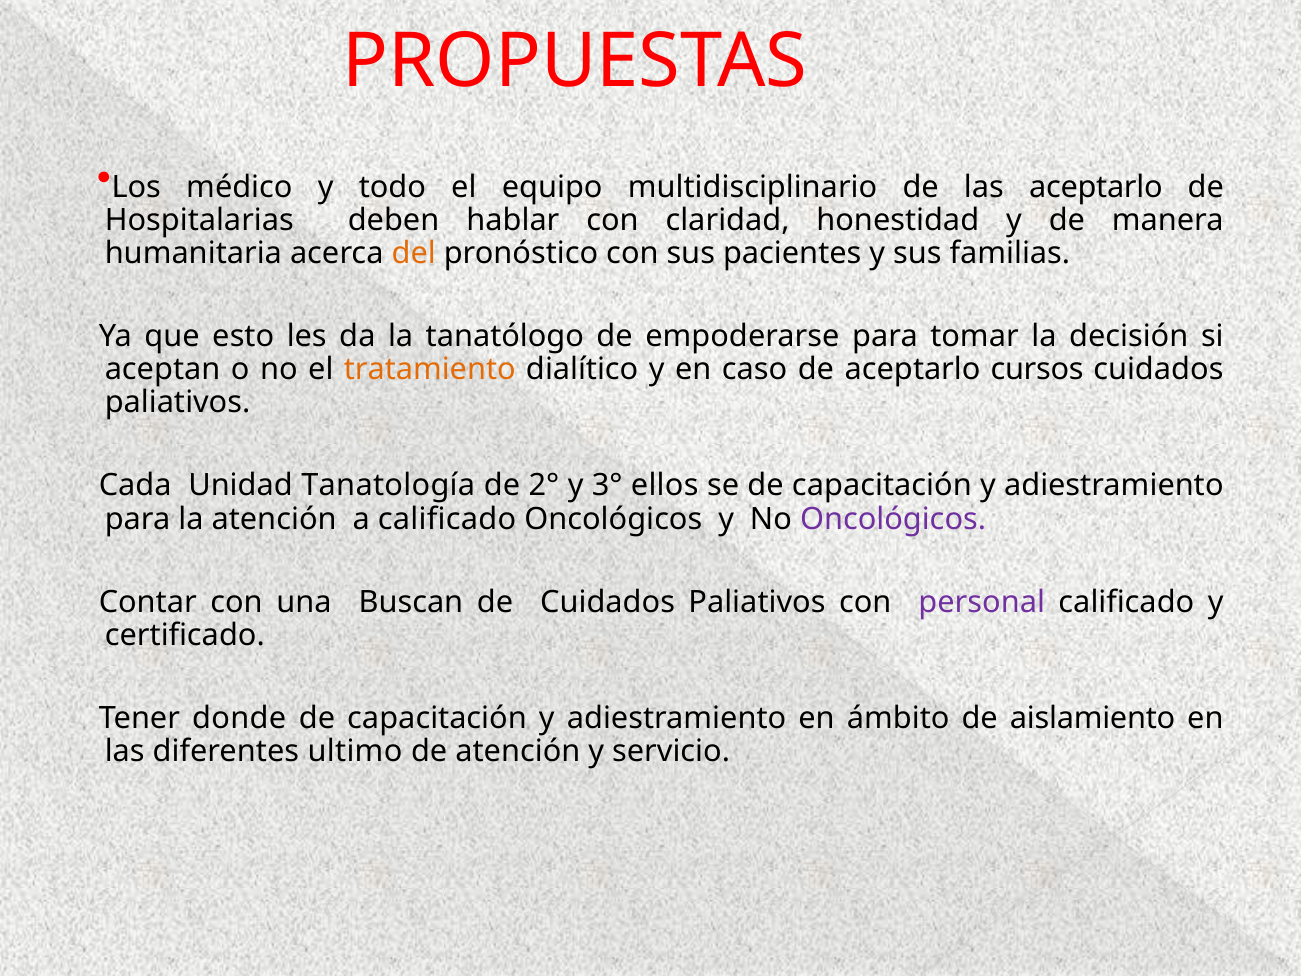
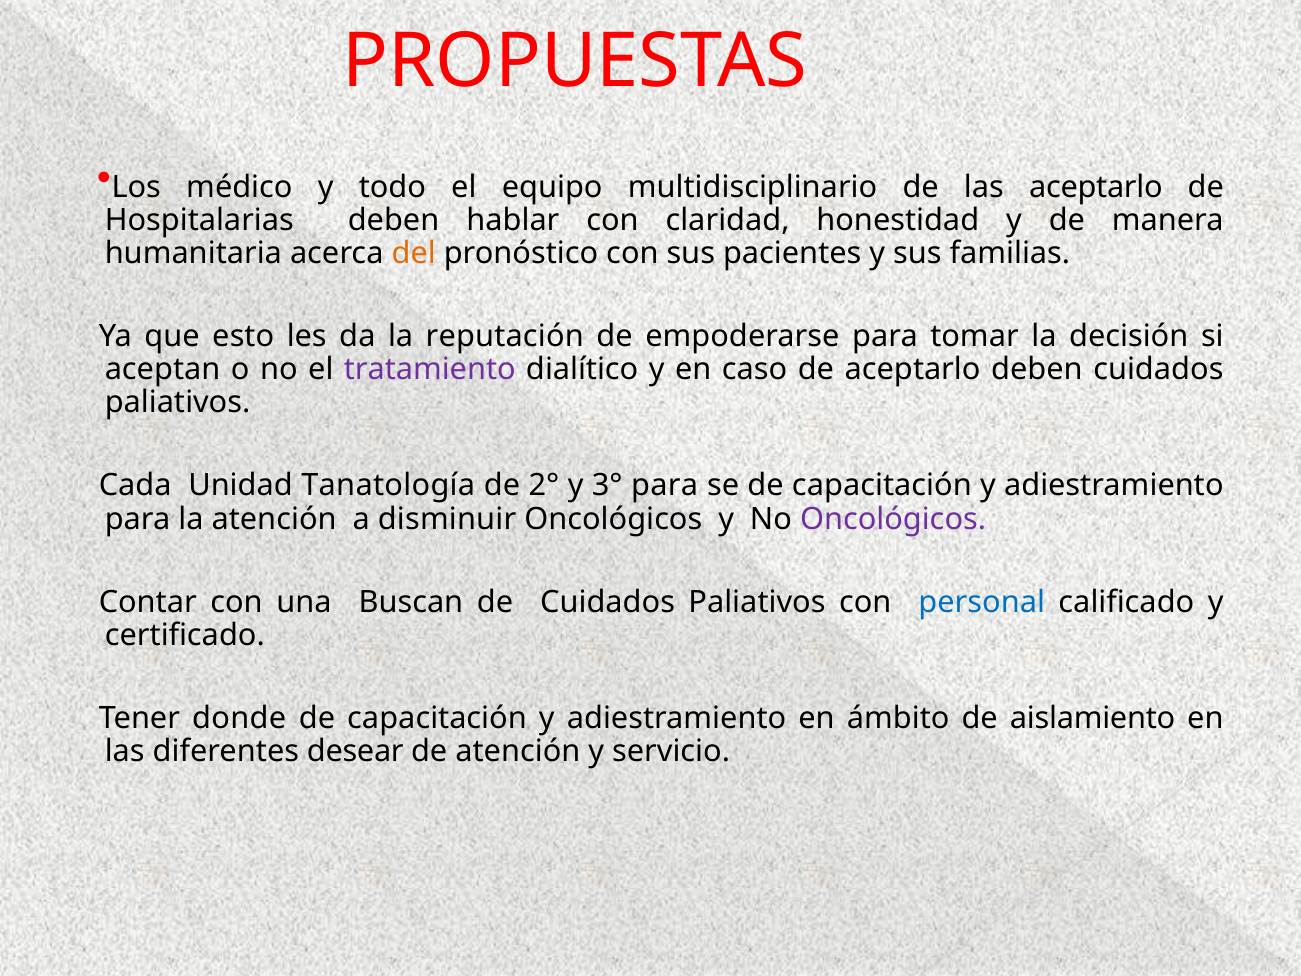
tanatólogo: tanatólogo -> reputación
tratamiento colour: orange -> purple
aceptarlo cursos: cursos -> deben
3° ellos: ellos -> para
a calificado: calificado -> disminuir
personal colour: purple -> blue
ultimo: ultimo -> desear
